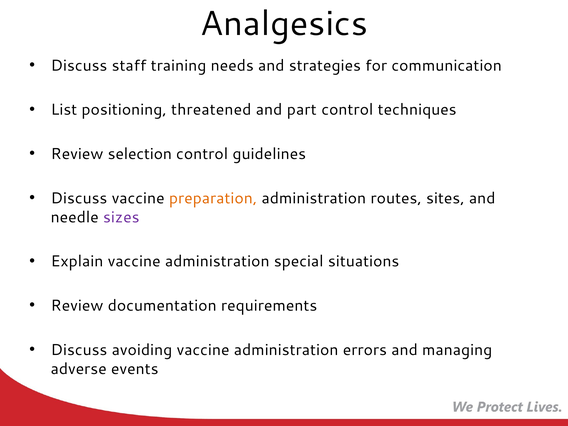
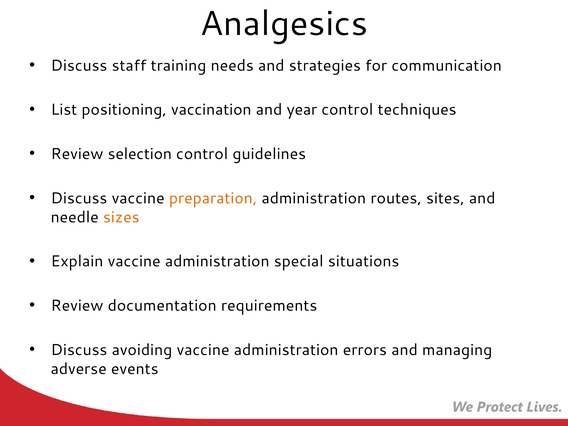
threatened: threatened -> vaccination
part: part -> year
sizes colour: purple -> orange
